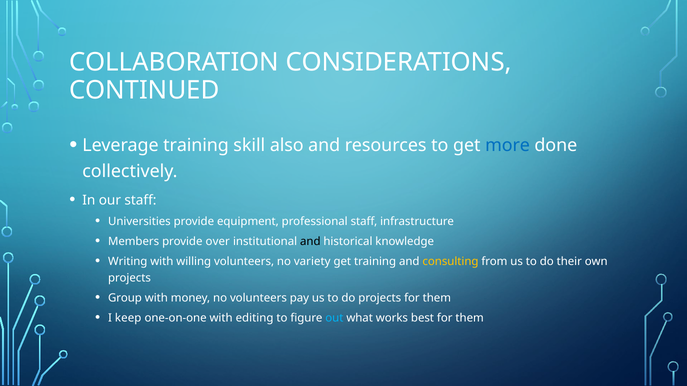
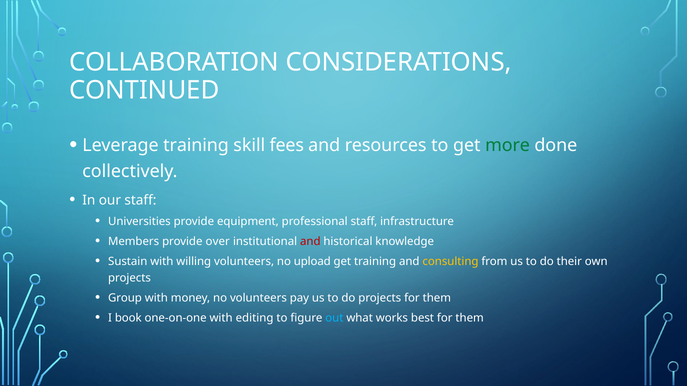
also: also -> fees
more colour: blue -> green
and at (310, 242) colour: black -> red
Writing: Writing -> Sustain
variety: variety -> upload
keep: keep -> book
